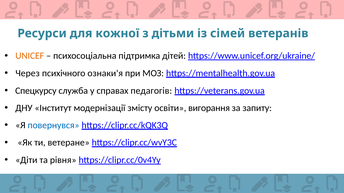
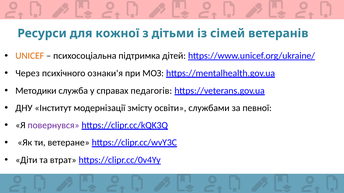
Спецкурсу: Спецкурсу -> Методики
вигорання: вигорання -> службами
запиту: запиту -> певної
повернувся colour: blue -> purple
рівня: рівня -> втрат
